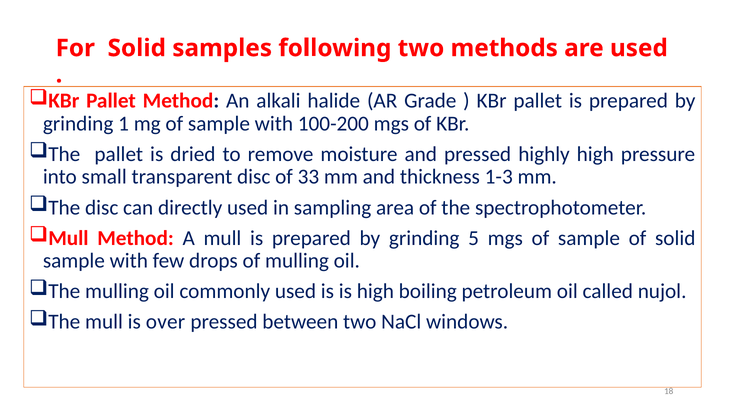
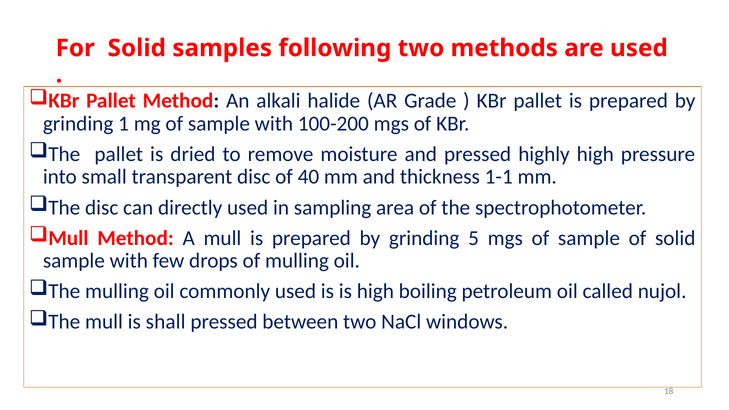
33: 33 -> 40
1-3: 1-3 -> 1-1
over: over -> shall
